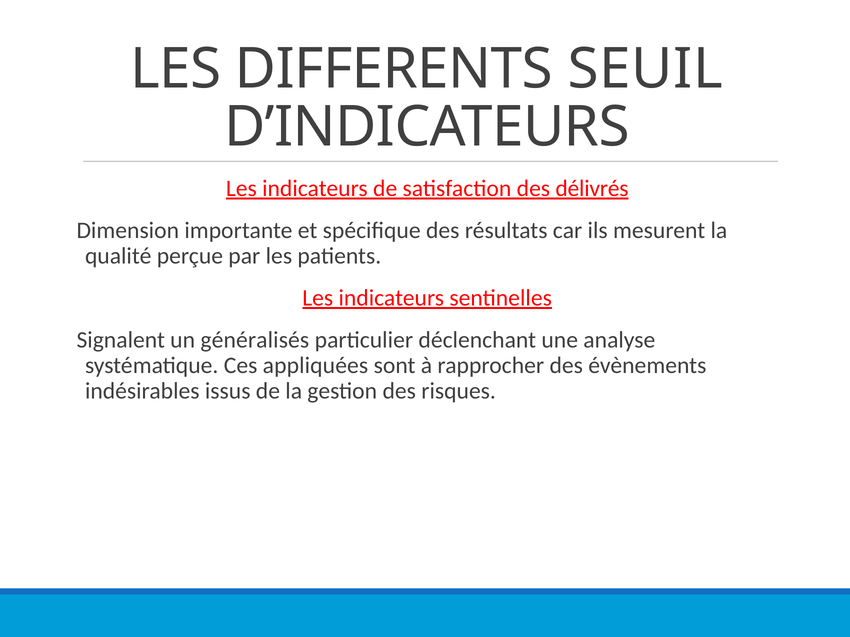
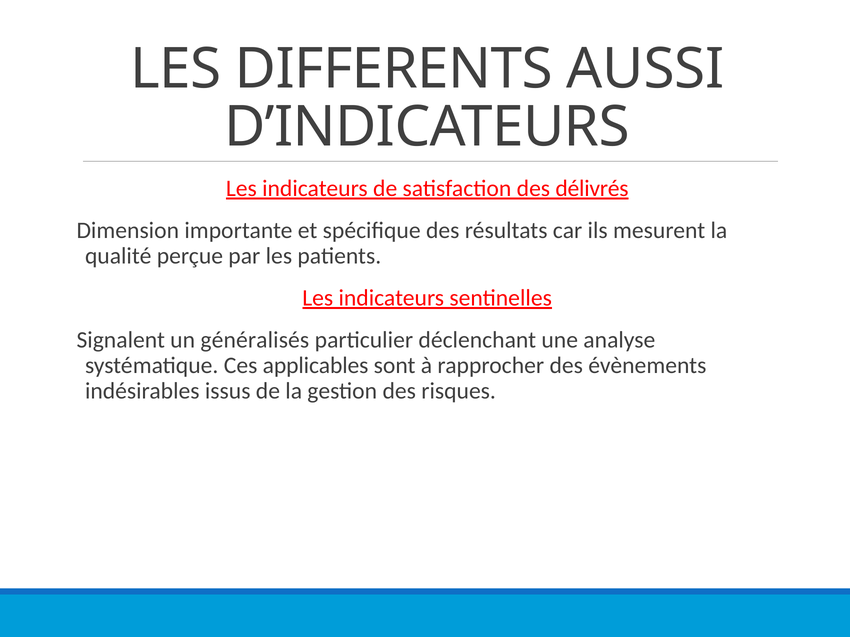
SEUIL: SEUIL -> AUSSI
appliquées: appliquées -> applicables
